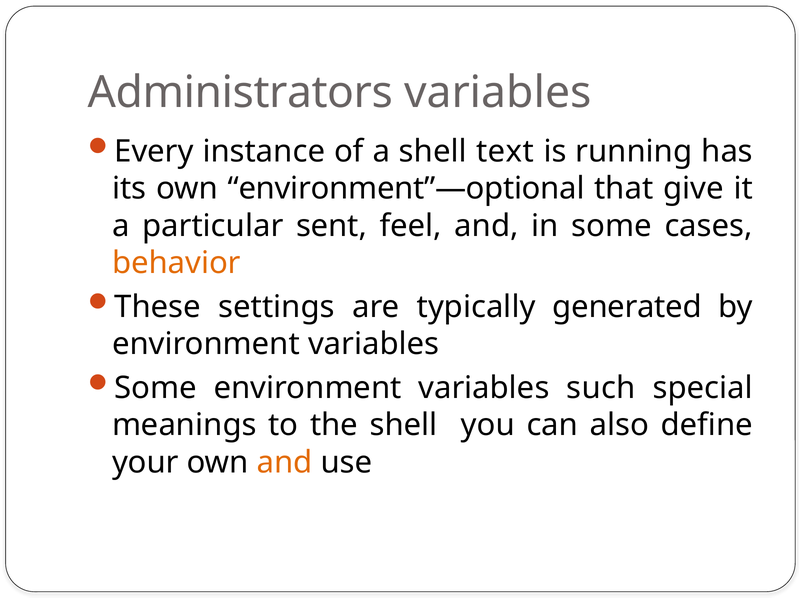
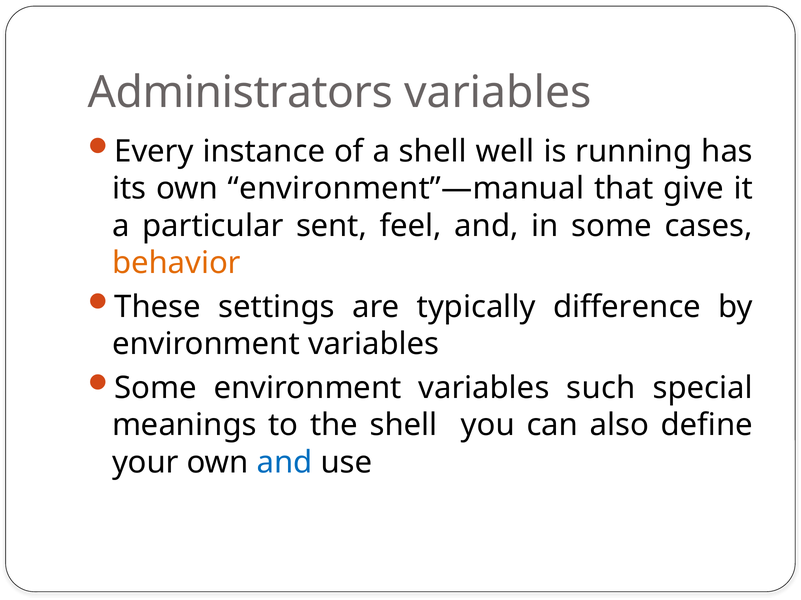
text: text -> well
environment”—optional: environment”—optional -> environment”—manual
generated: generated -> difference
and at (285, 463) colour: orange -> blue
